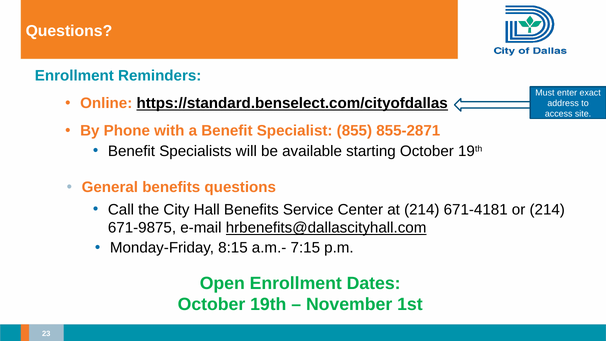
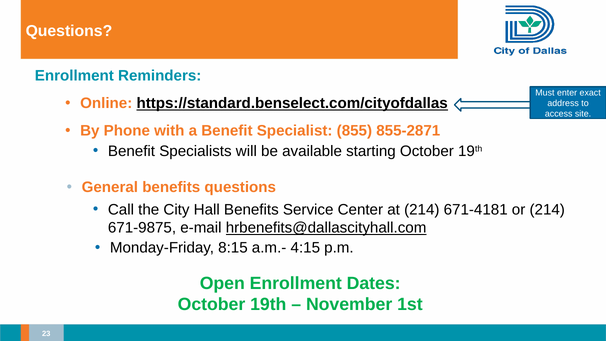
7:15: 7:15 -> 4:15
